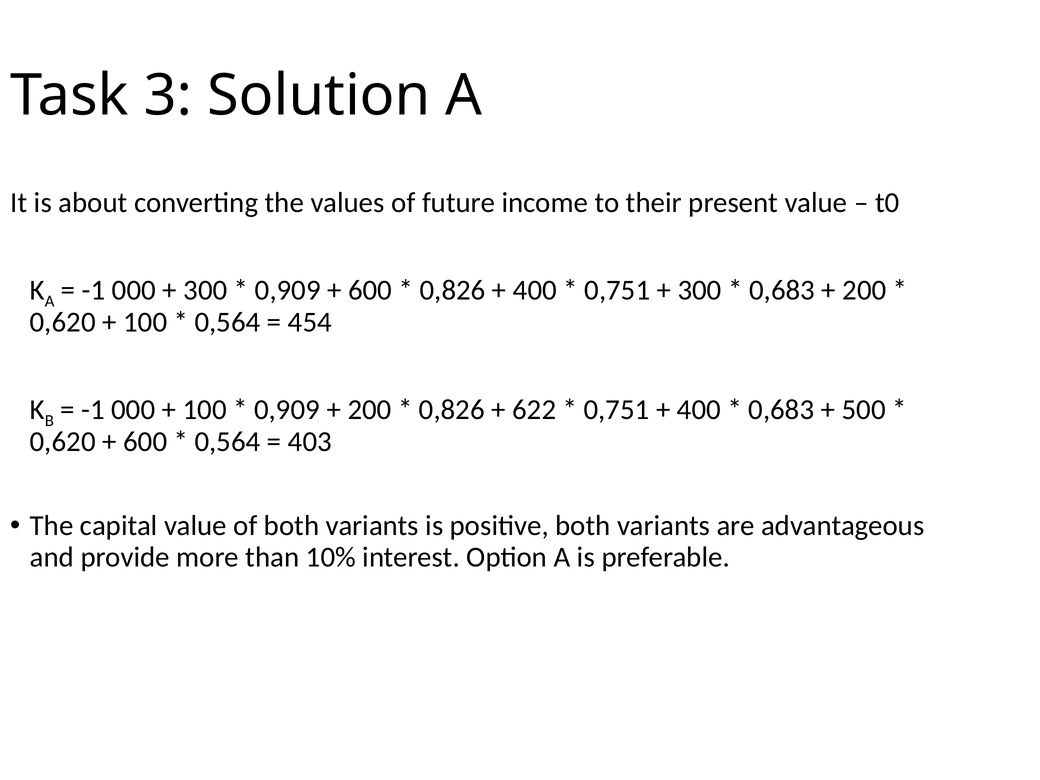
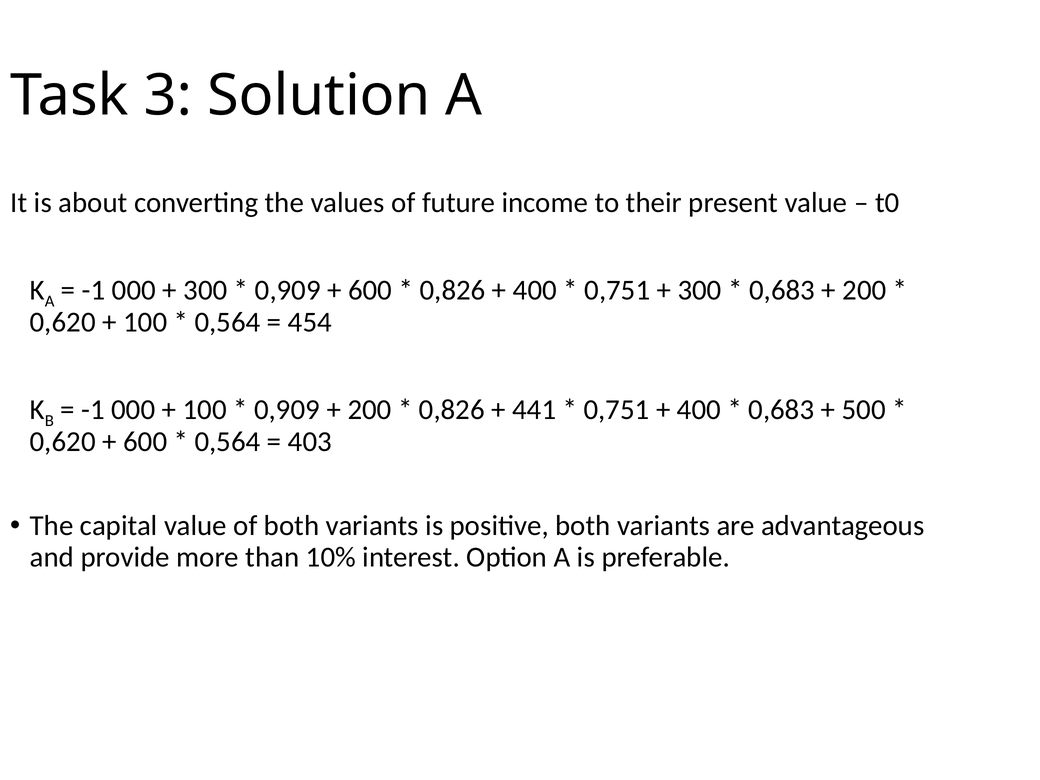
622: 622 -> 441
